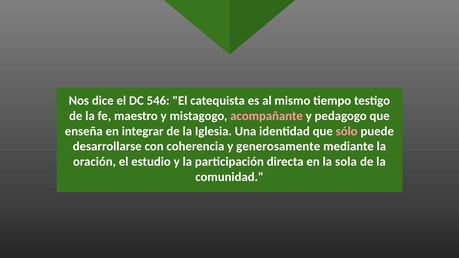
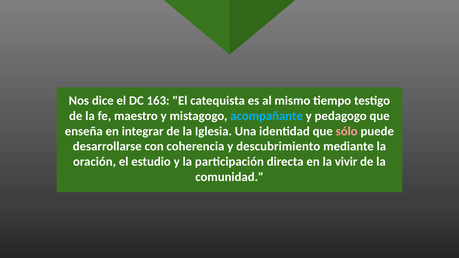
546: 546 -> 163
acompañante colour: pink -> light blue
generosamente: generosamente -> descubrimiento
sola: sola -> vivir
